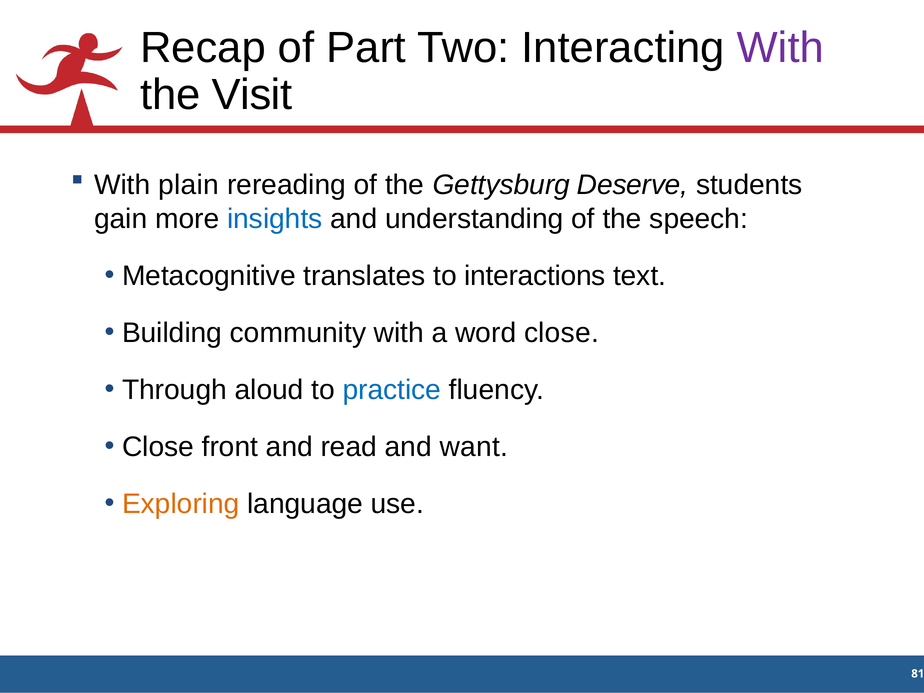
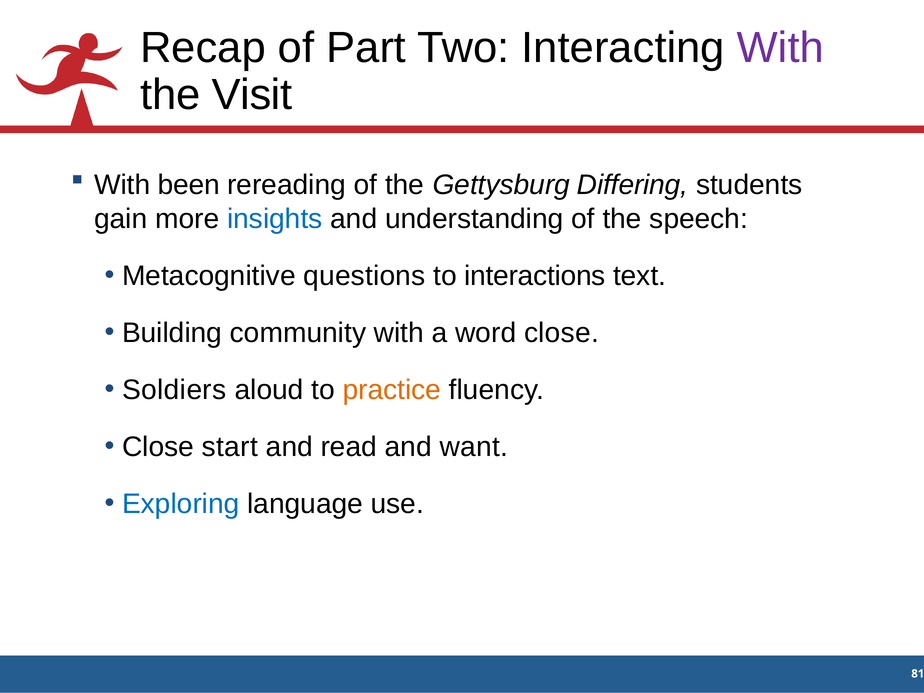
plain: plain -> been
Deserve: Deserve -> Differing
translates: translates -> questions
Through: Through -> Soldiers
practice colour: blue -> orange
front: front -> start
Exploring colour: orange -> blue
